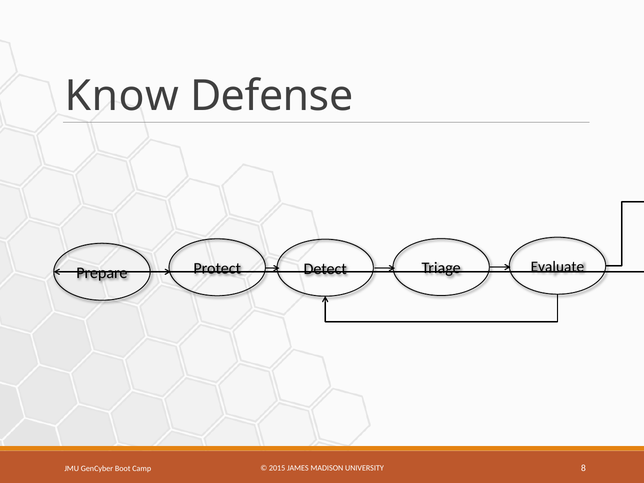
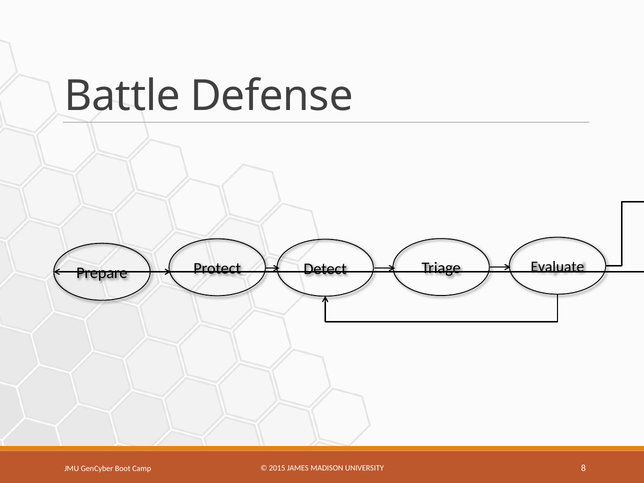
Know: Know -> Battle
